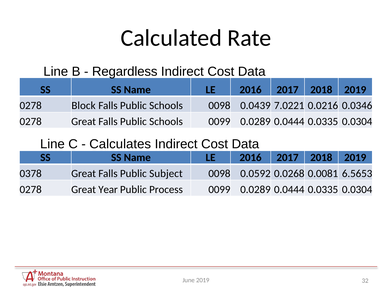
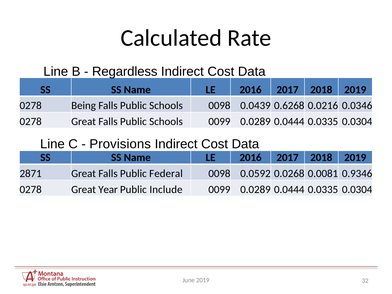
Block: Block -> Being
7.0221: 7.0221 -> 0.6268
Calculates: Calculates -> Provisions
0378: 0378 -> 2871
Subject: Subject -> Federal
6.5653: 6.5653 -> 0.9346
Process: Process -> Include
